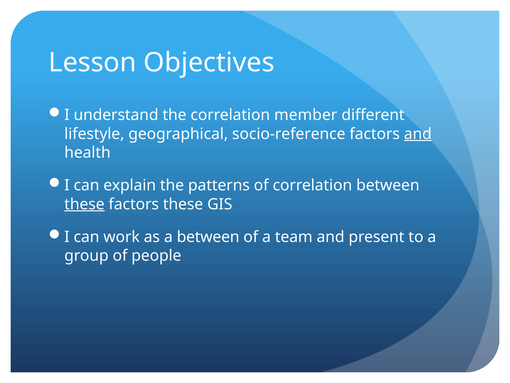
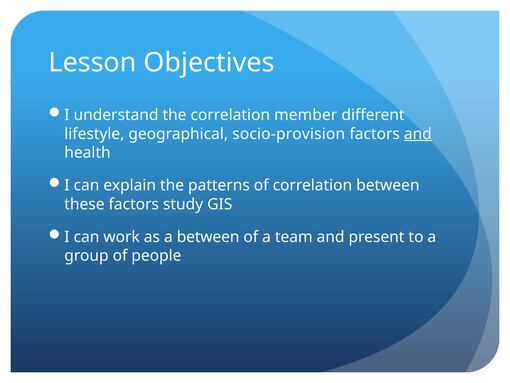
socio-reference: socio-reference -> socio-provision
these at (84, 204) underline: present -> none
factors these: these -> study
